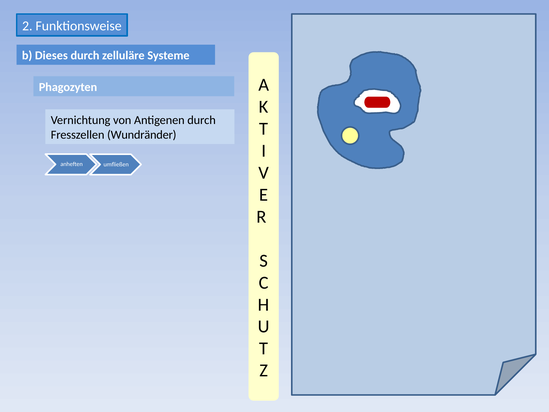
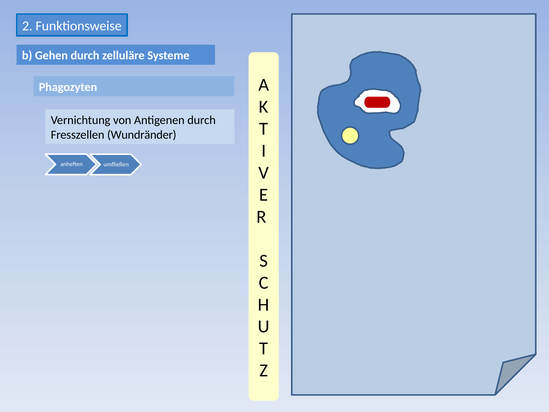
Dieses: Dieses -> Gehen
